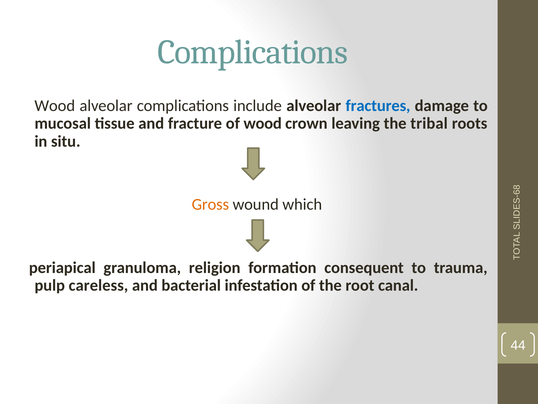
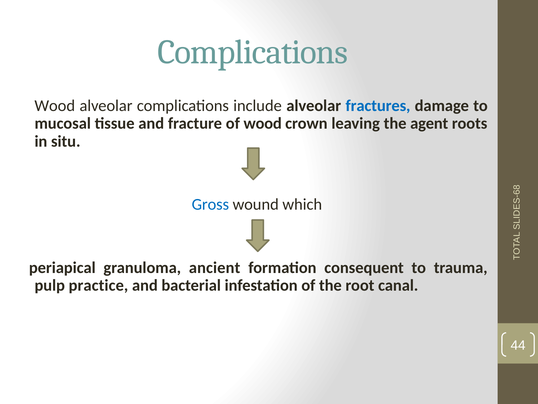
tribal: tribal -> agent
Gross colour: orange -> blue
religion: religion -> ancient
careless: careless -> practice
